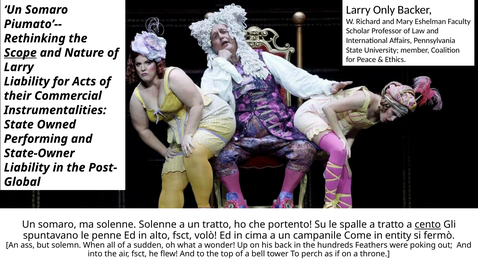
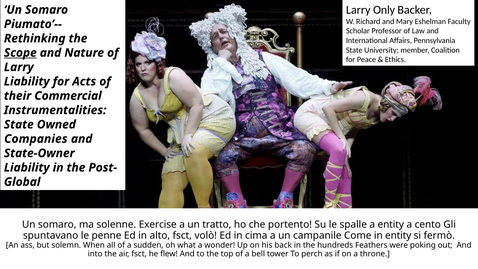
Performing: Performing -> Companies
solenne Solenne: Solenne -> Exercise
a tratto: tratto -> entity
cento underline: present -> none
